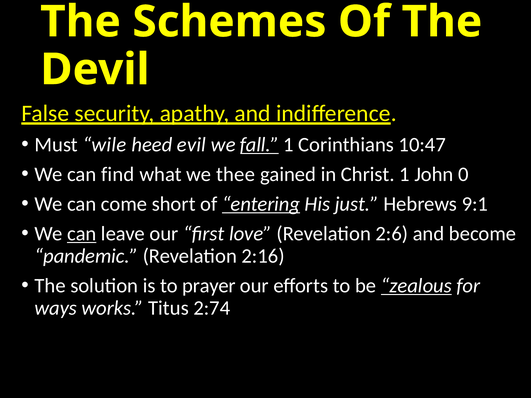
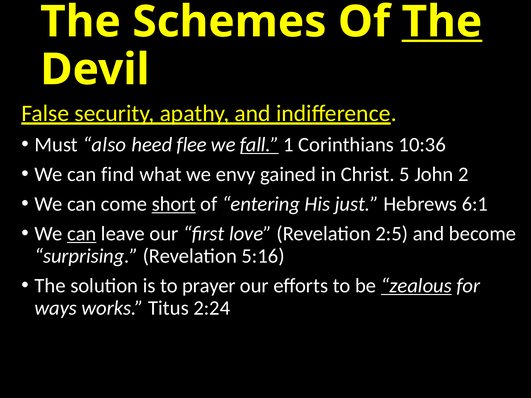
The at (442, 22) underline: none -> present
wile: wile -> also
evil: evil -> flee
10:47: 10:47 -> 10:36
thee: thee -> envy
Christ 1: 1 -> 5
0: 0 -> 2
short underline: none -> present
entering underline: present -> none
9:1: 9:1 -> 6:1
2:6: 2:6 -> 2:5
pandemic: pandemic -> surprising
2:16: 2:16 -> 5:16
2:74: 2:74 -> 2:24
